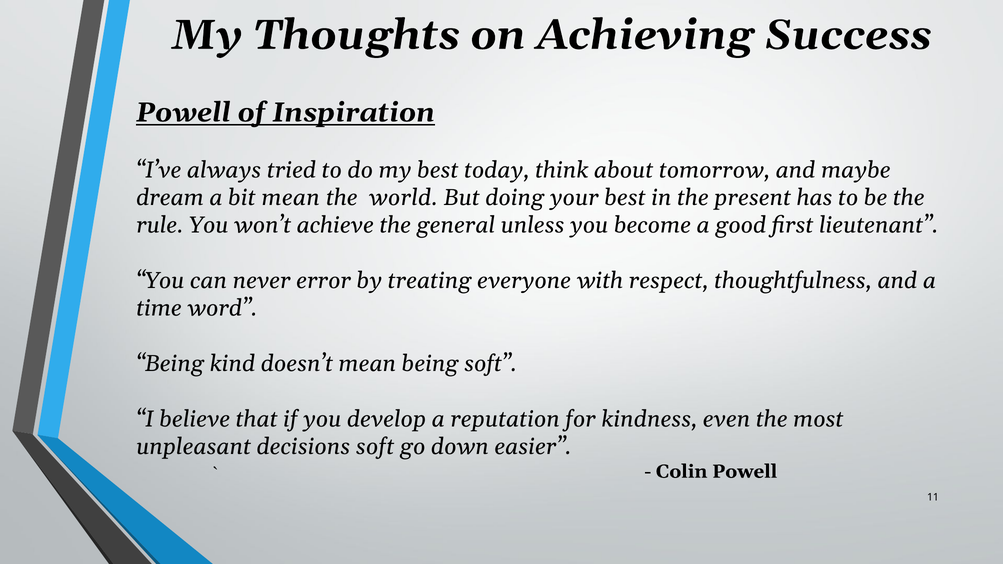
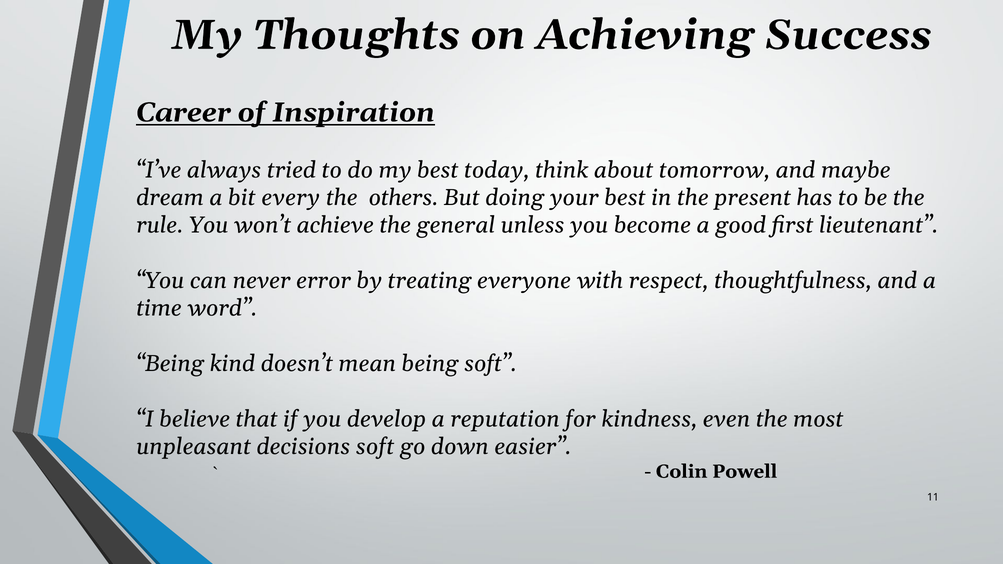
Powell at (183, 112): Powell -> Career
bit mean: mean -> every
world: world -> others
